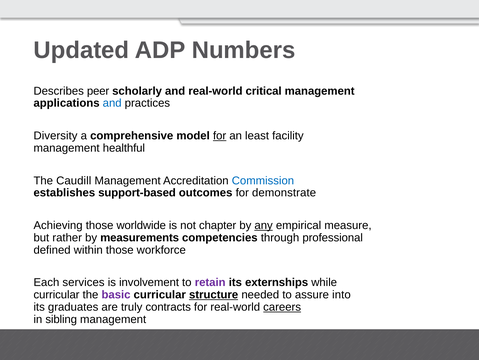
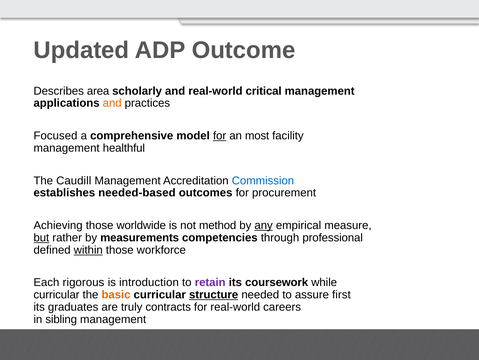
Numbers: Numbers -> Outcome
peer: peer -> area
and at (112, 103) colour: blue -> orange
Diversity: Diversity -> Focused
least: least -> most
support-based: support-based -> needed-based
demonstrate: demonstrate -> procurement
chapter: chapter -> method
but underline: none -> present
within underline: none -> present
services: services -> rigorous
involvement: involvement -> introduction
externships: externships -> coursework
basic colour: purple -> orange
into: into -> first
careers underline: present -> none
